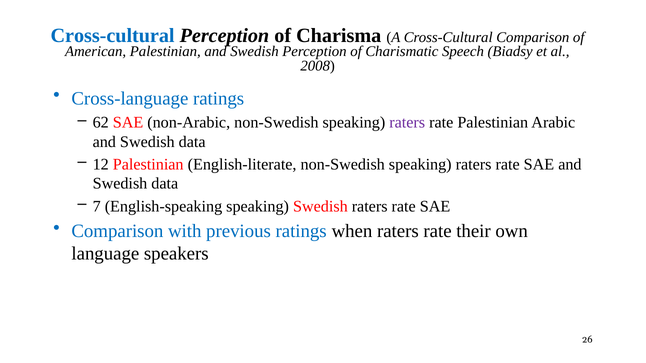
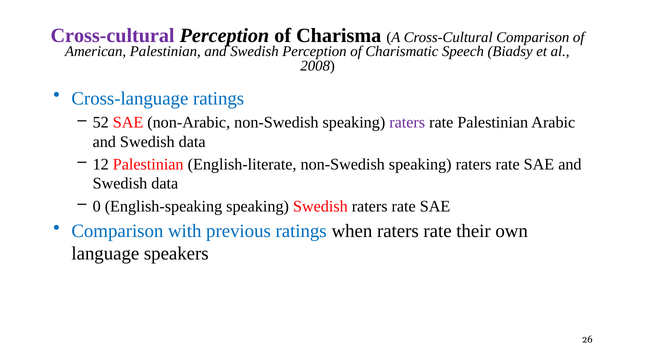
Cross-cultural at (113, 36) colour: blue -> purple
62: 62 -> 52
7: 7 -> 0
